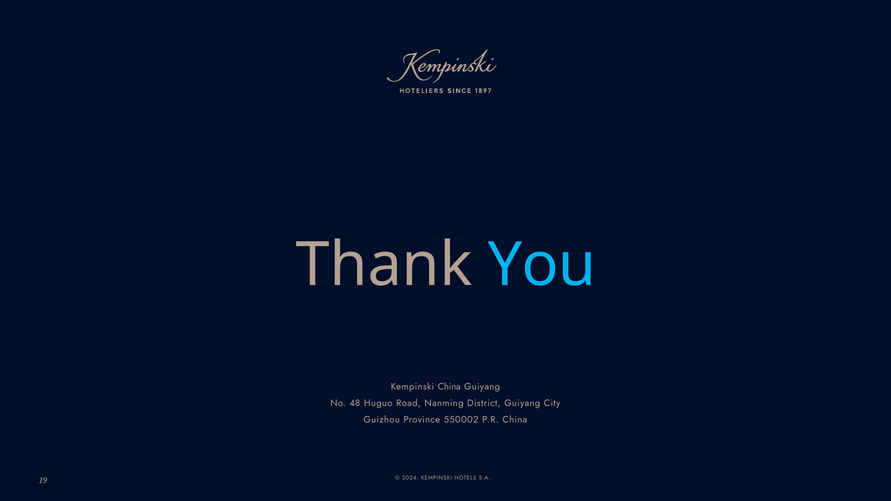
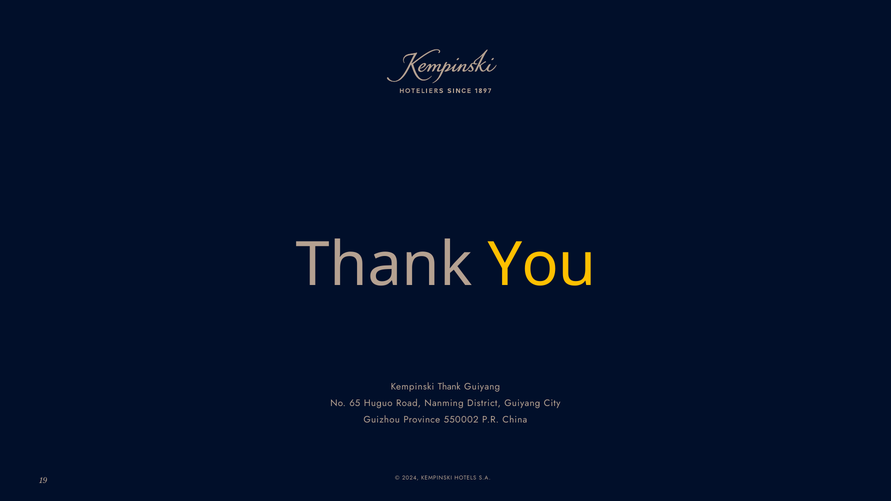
You colour: light blue -> yellow
Kempinski China: China -> Thank
48: 48 -> 65
